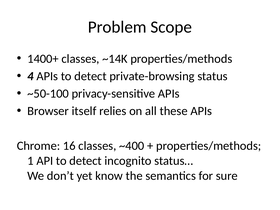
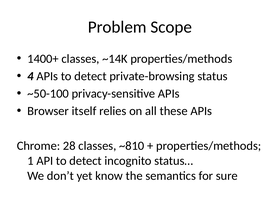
16: 16 -> 28
~400: ~400 -> ~810
